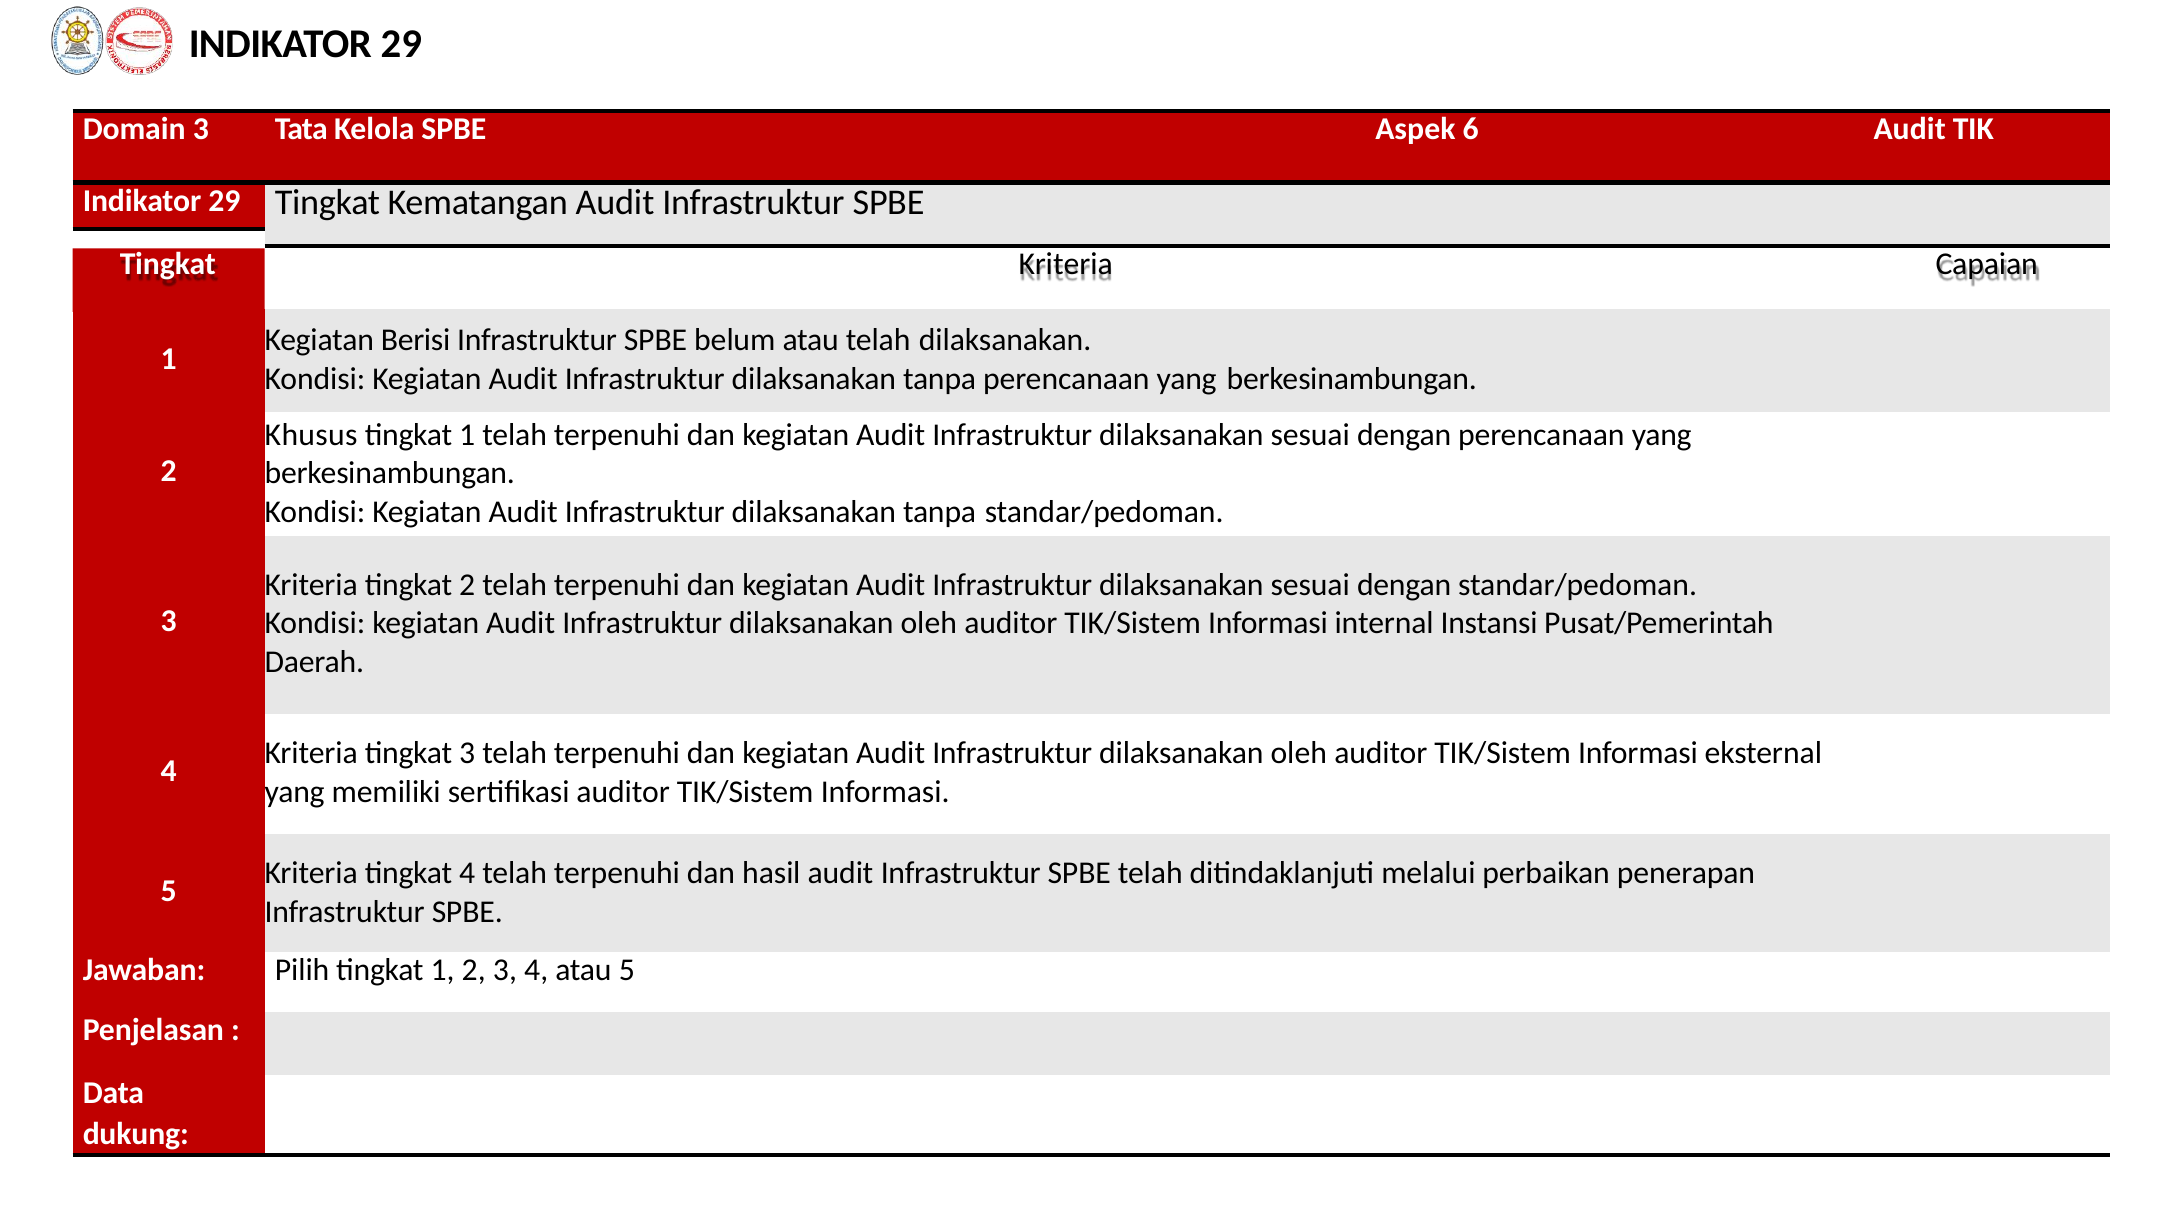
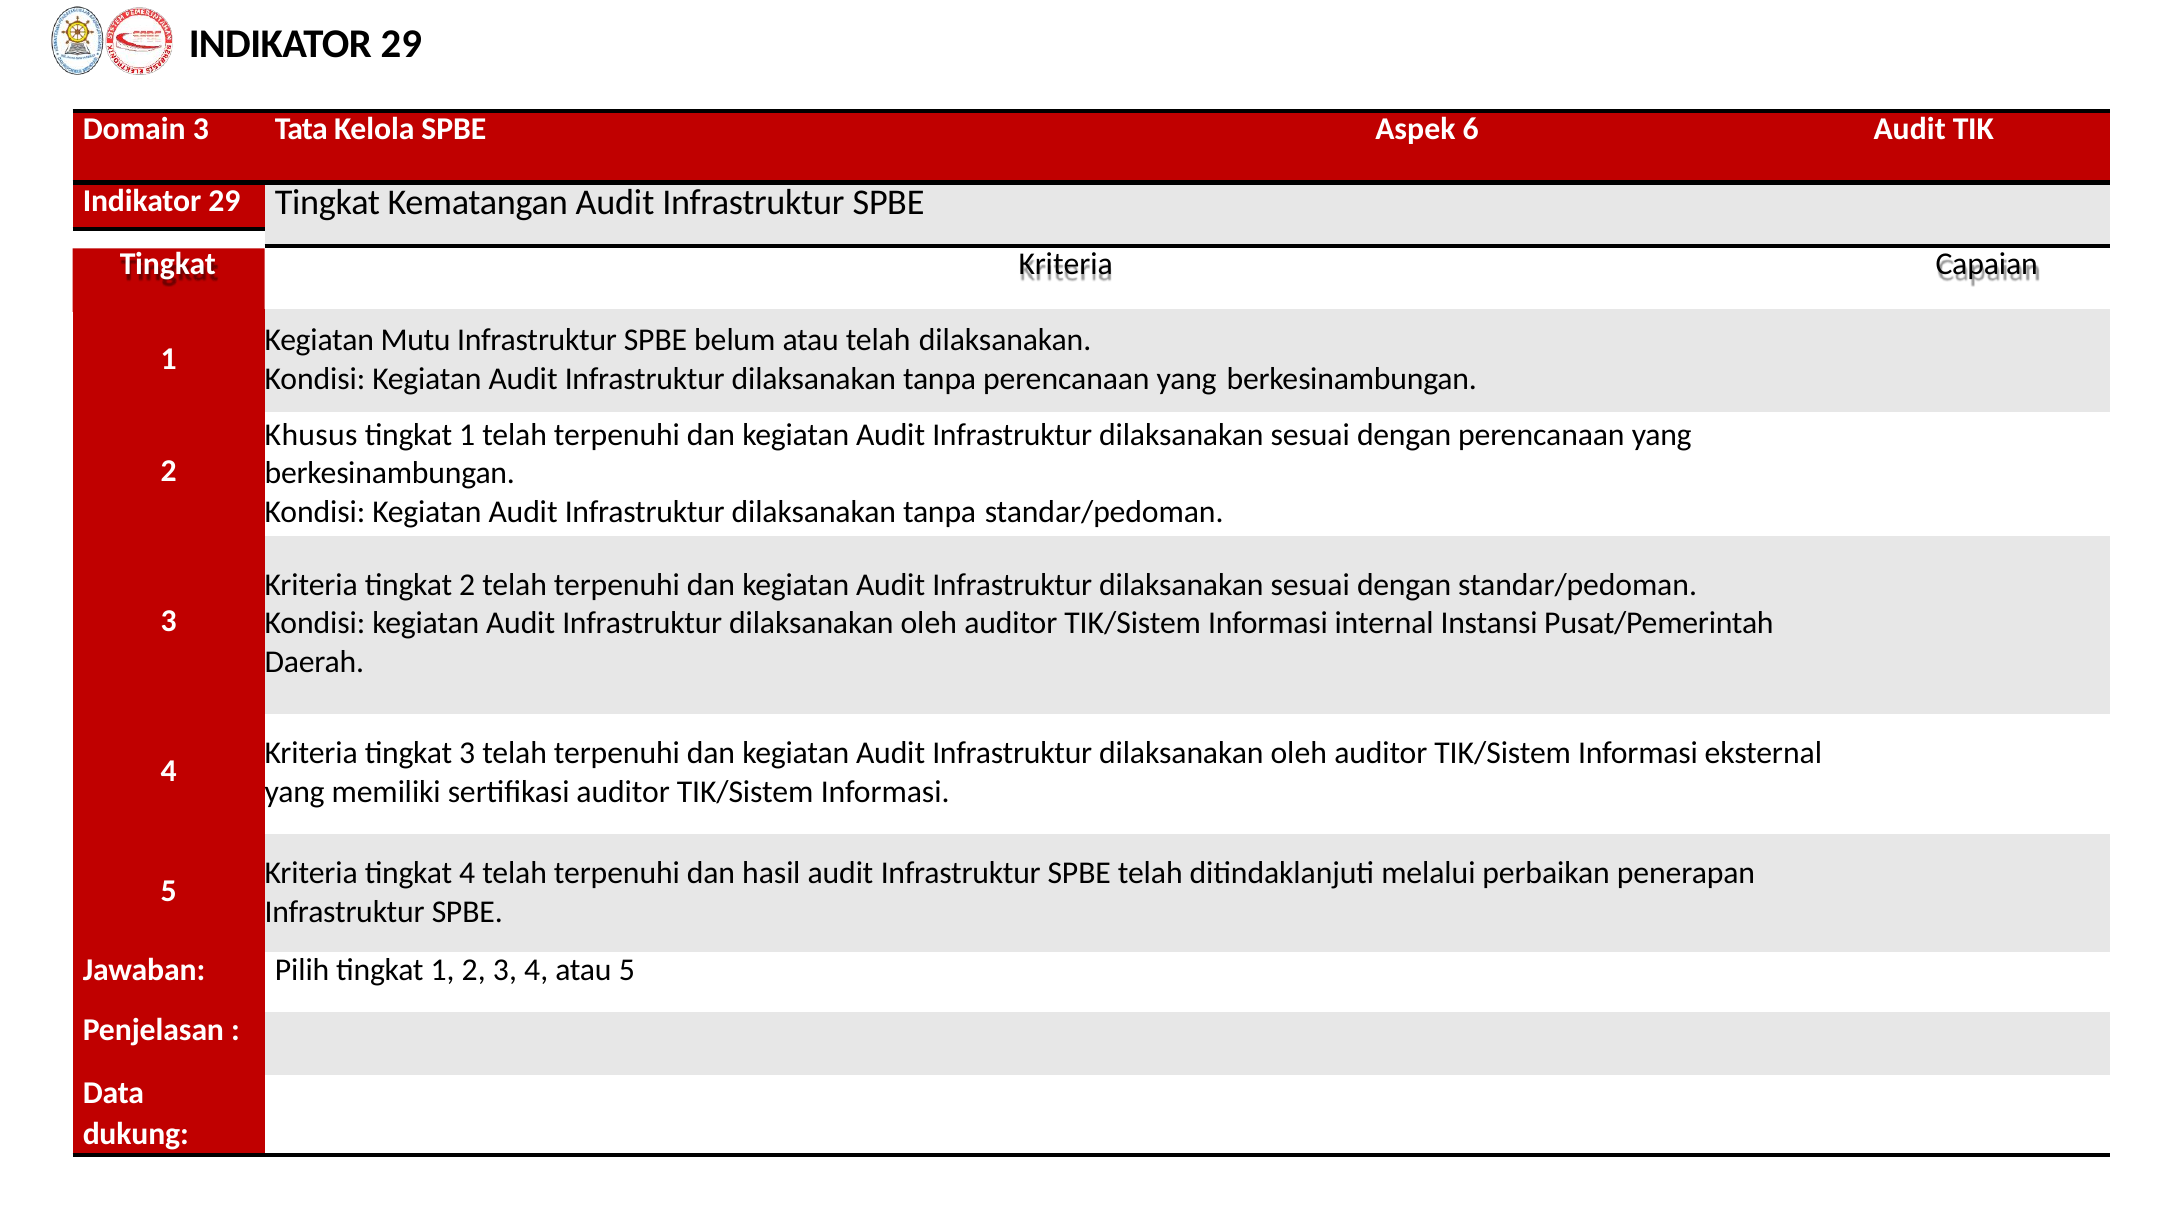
Berisi: Berisi -> Mutu
